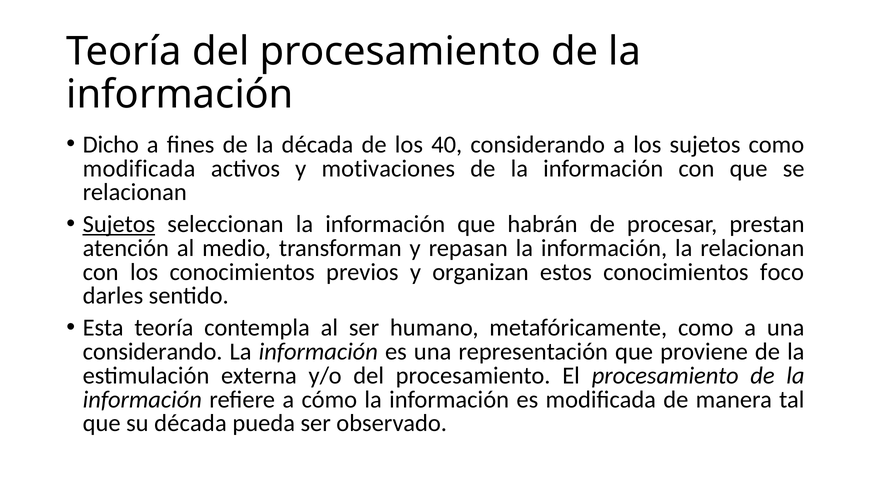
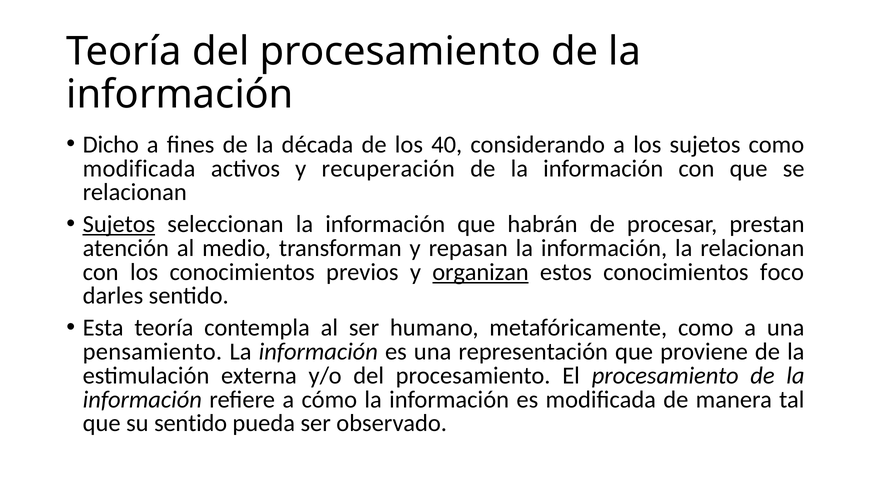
motivaciones: motivaciones -> recuperación
organizan underline: none -> present
considerando at (153, 352): considerando -> pensamiento
su década: década -> sentido
